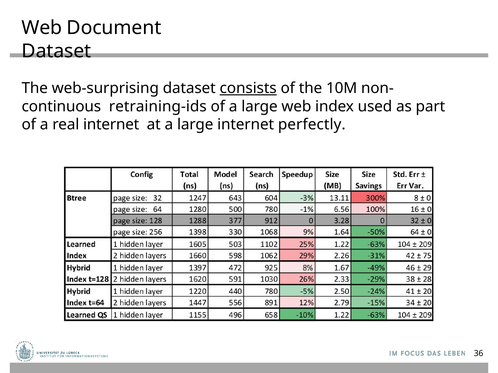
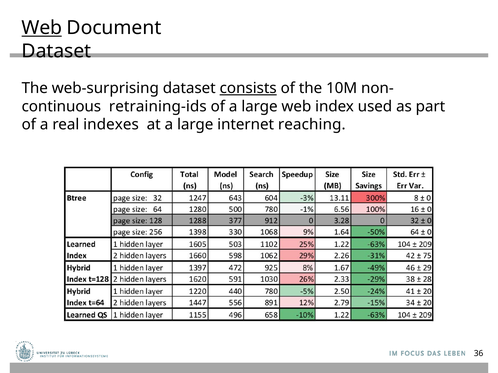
Web at (42, 28) underline: none -> present
real internet: internet -> indexes
perfectly: perfectly -> reaching
